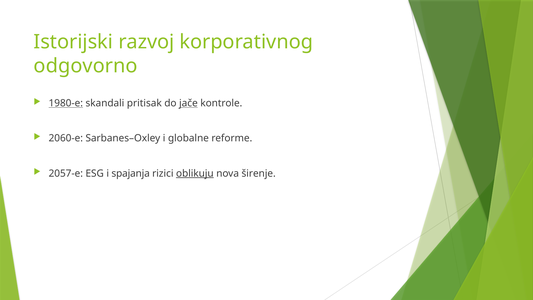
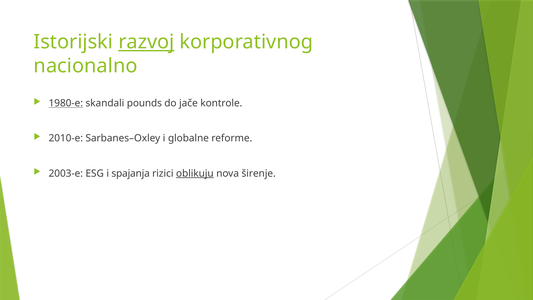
razvoj underline: none -> present
odgovorno: odgovorno -> nacionalno
pritisak: pritisak -> pounds
jače underline: present -> none
2060-e: 2060-e -> 2010-e
2057-e: 2057-e -> 2003-e
